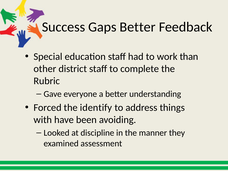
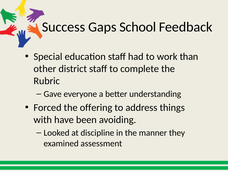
Gaps Better: Better -> School
identify: identify -> offering
